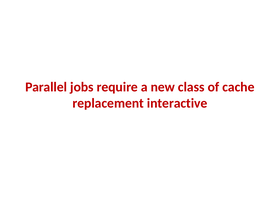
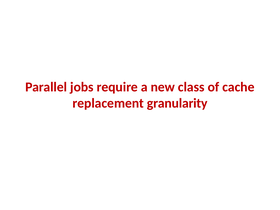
interactive: interactive -> granularity
